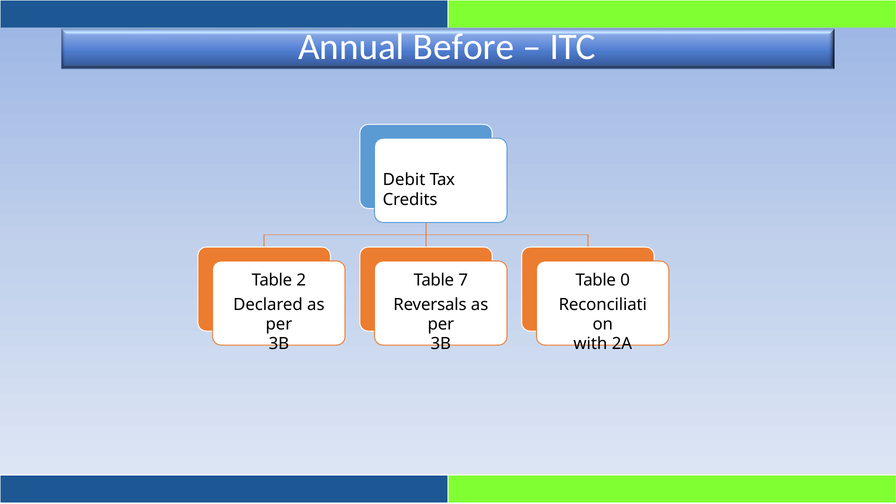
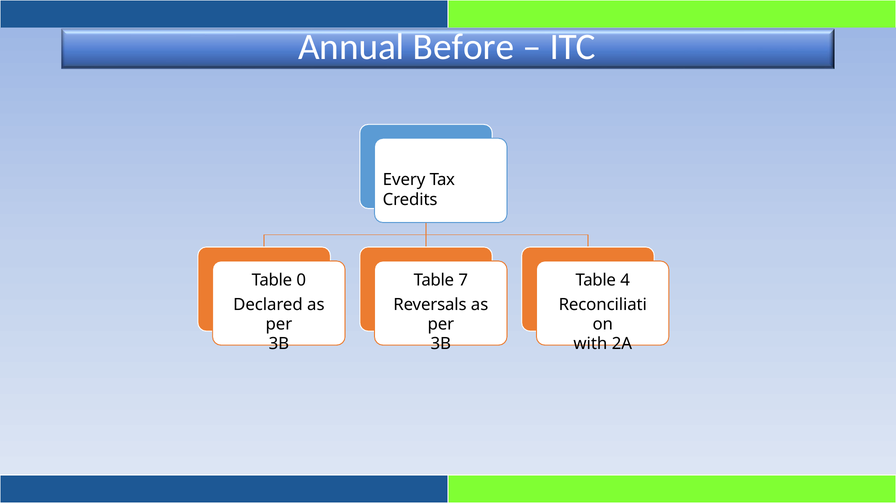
Debit: Debit -> Every
2: 2 -> 0
0: 0 -> 4
